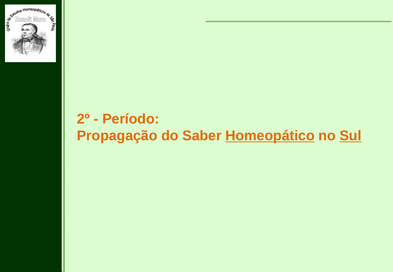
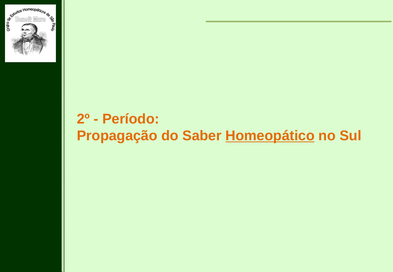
Sul underline: present -> none
